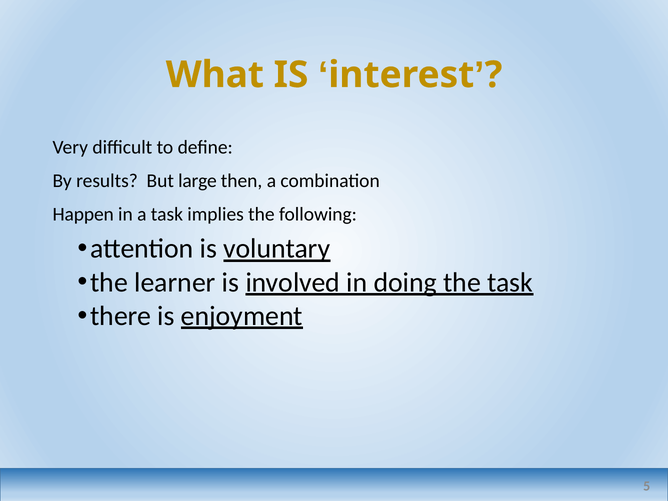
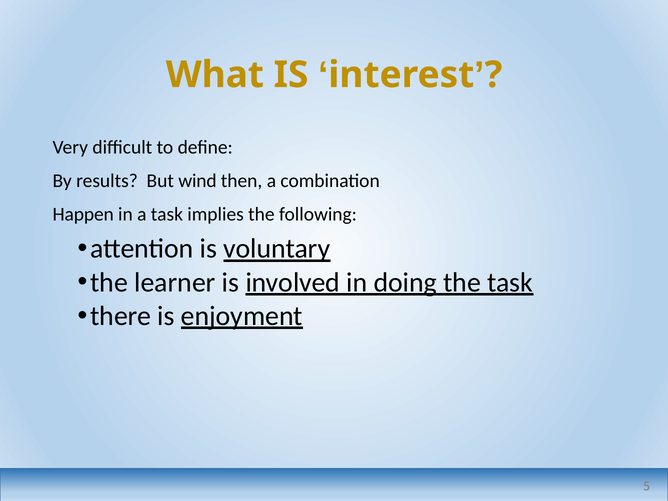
large: large -> wind
